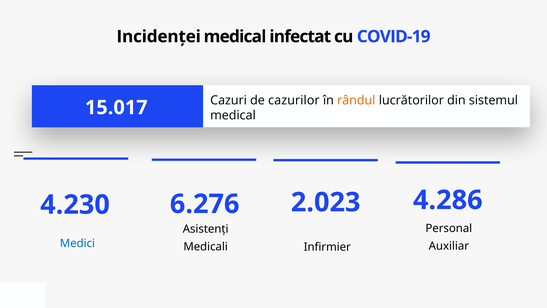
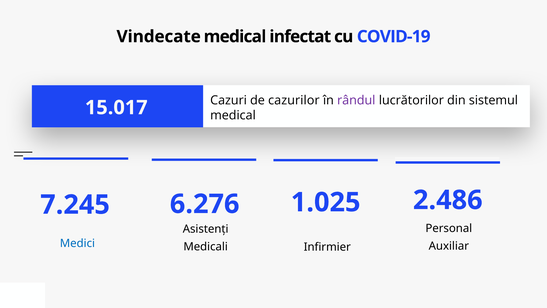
Incidenței: Incidenței -> Vindecate
rândul colour: orange -> purple
4.286: 4.286 -> 2.486
4.230: 4.230 -> 7.245
2.023: 2.023 -> 1.025
